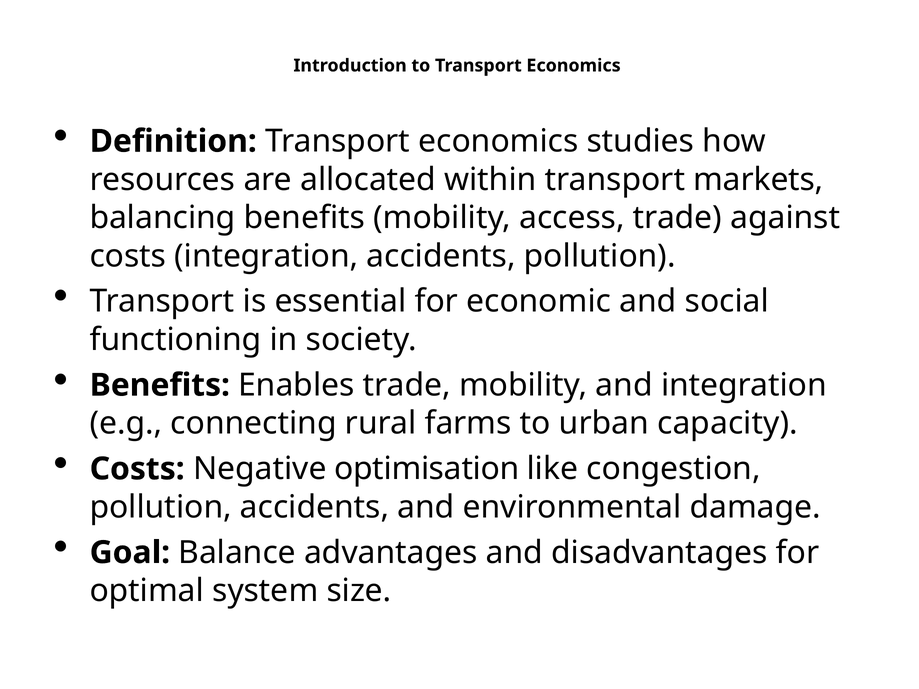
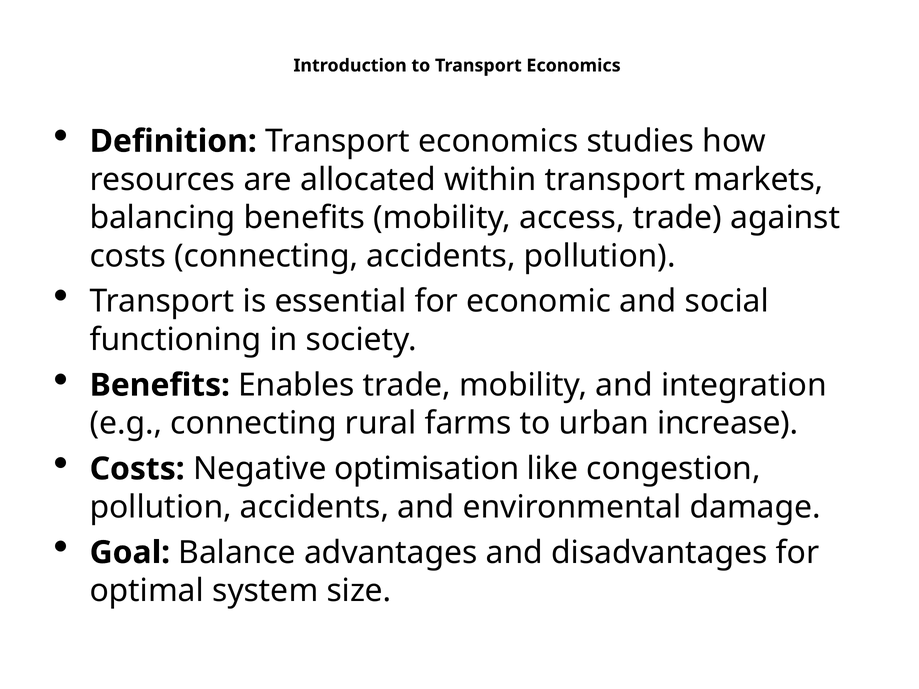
costs integration: integration -> connecting
capacity: capacity -> increase
